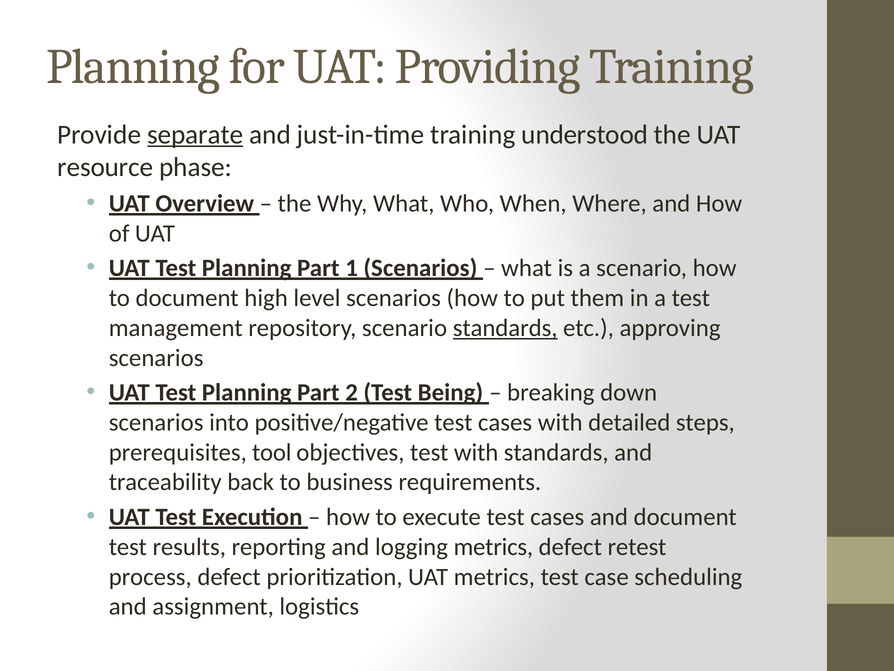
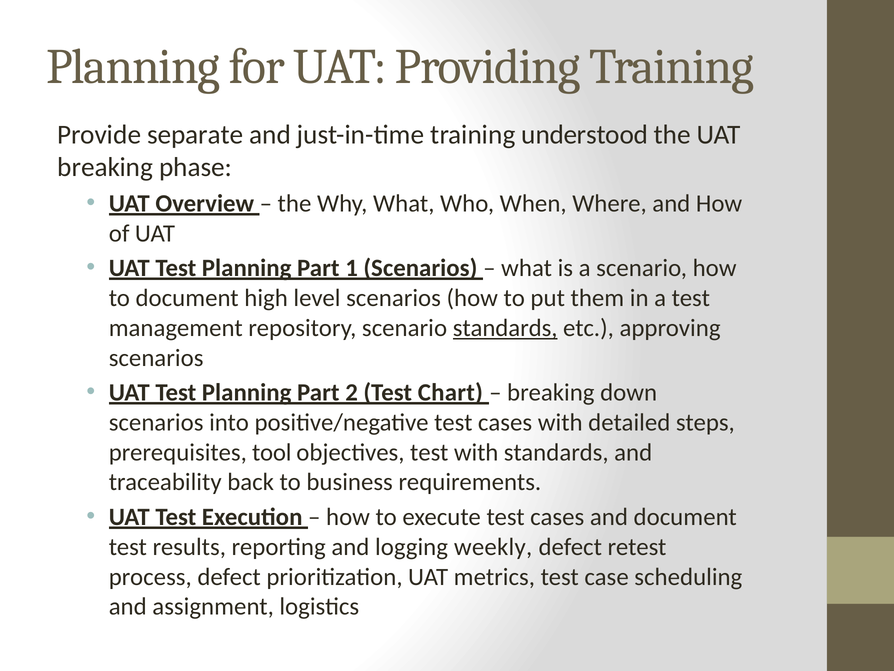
separate underline: present -> none
resource at (105, 167): resource -> breaking
Being: Being -> Chart
logging metrics: metrics -> weekly
